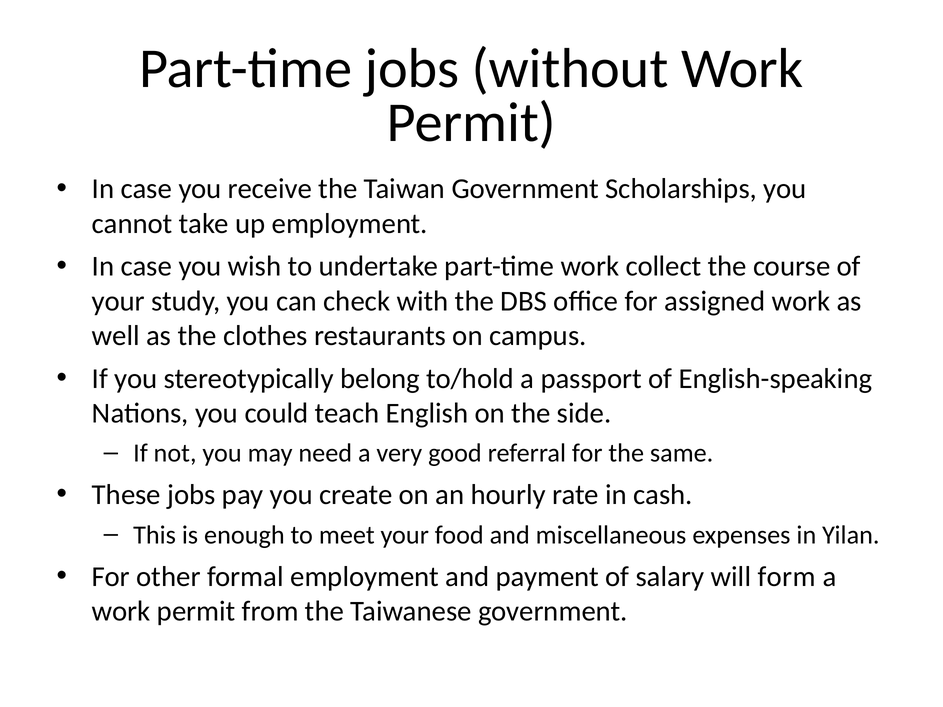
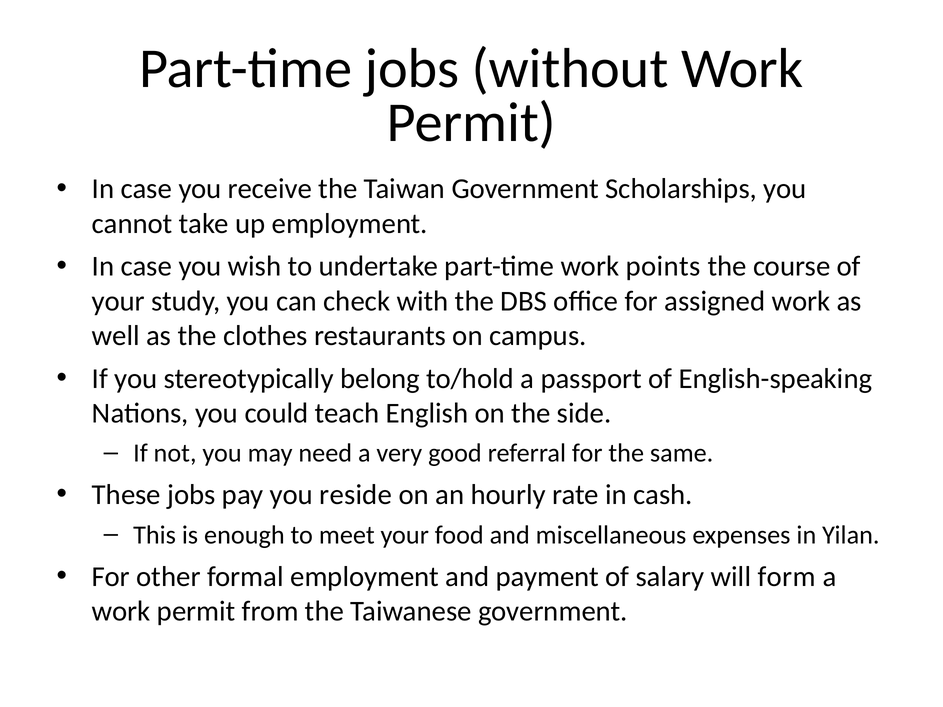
collect: collect -> points
create: create -> reside
